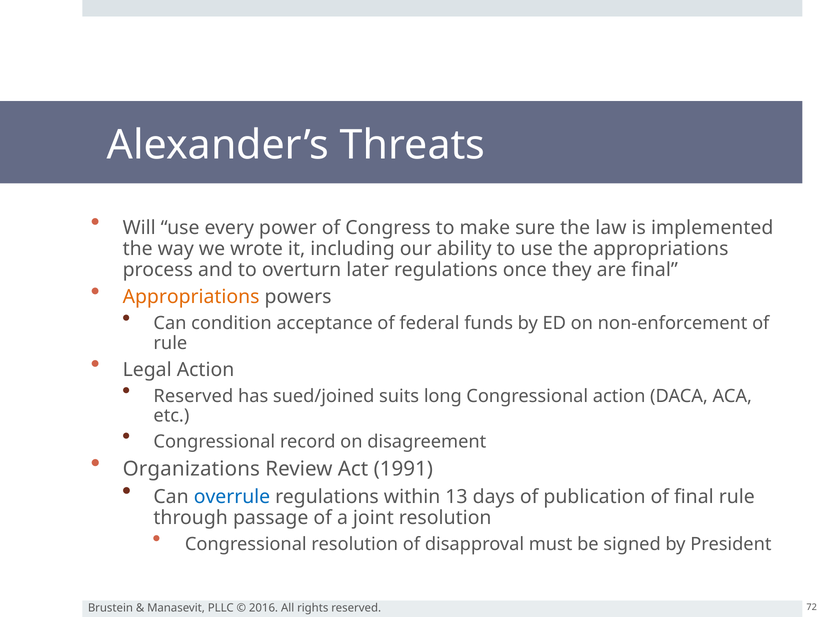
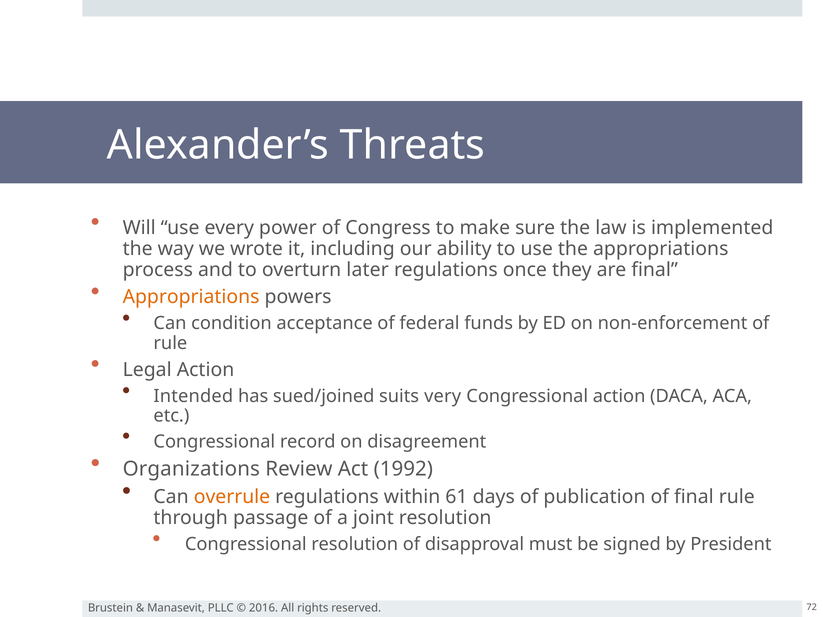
Reserved at (193, 396): Reserved -> Intended
long: long -> very
1991: 1991 -> 1992
overrule colour: blue -> orange
13: 13 -> 61
